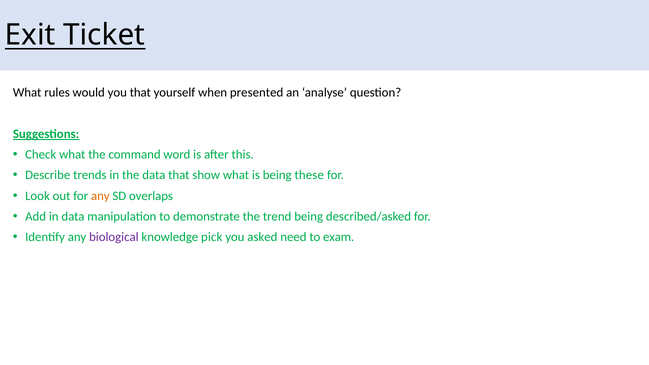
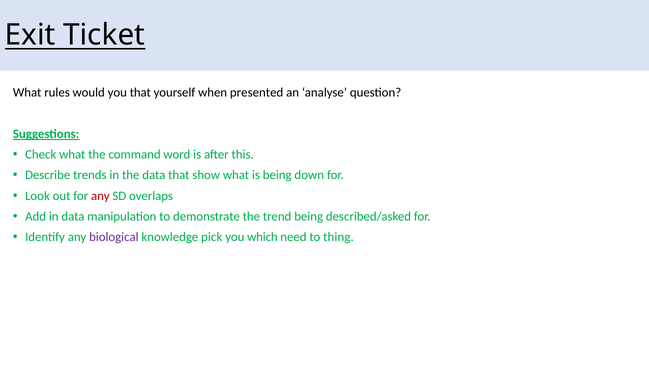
these: these -> down
any at (100, 196) colour: orange -> red
asked: asked -> which
exam: exam -> thing
